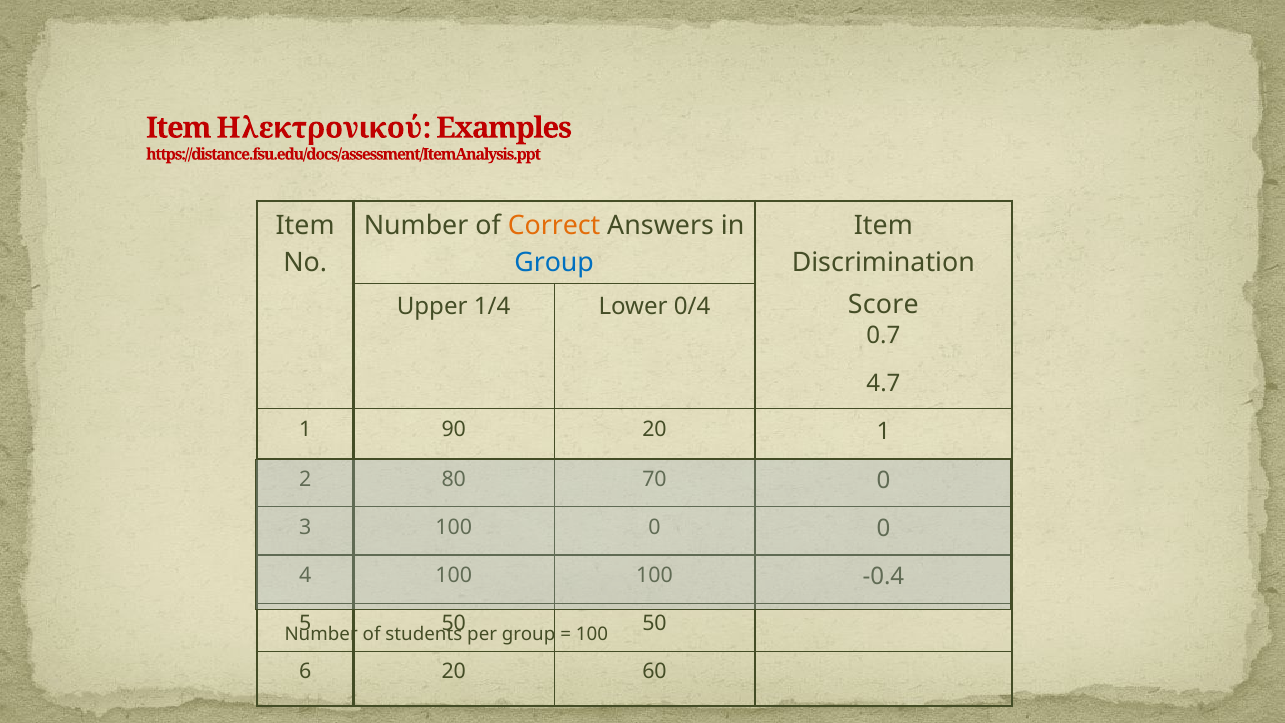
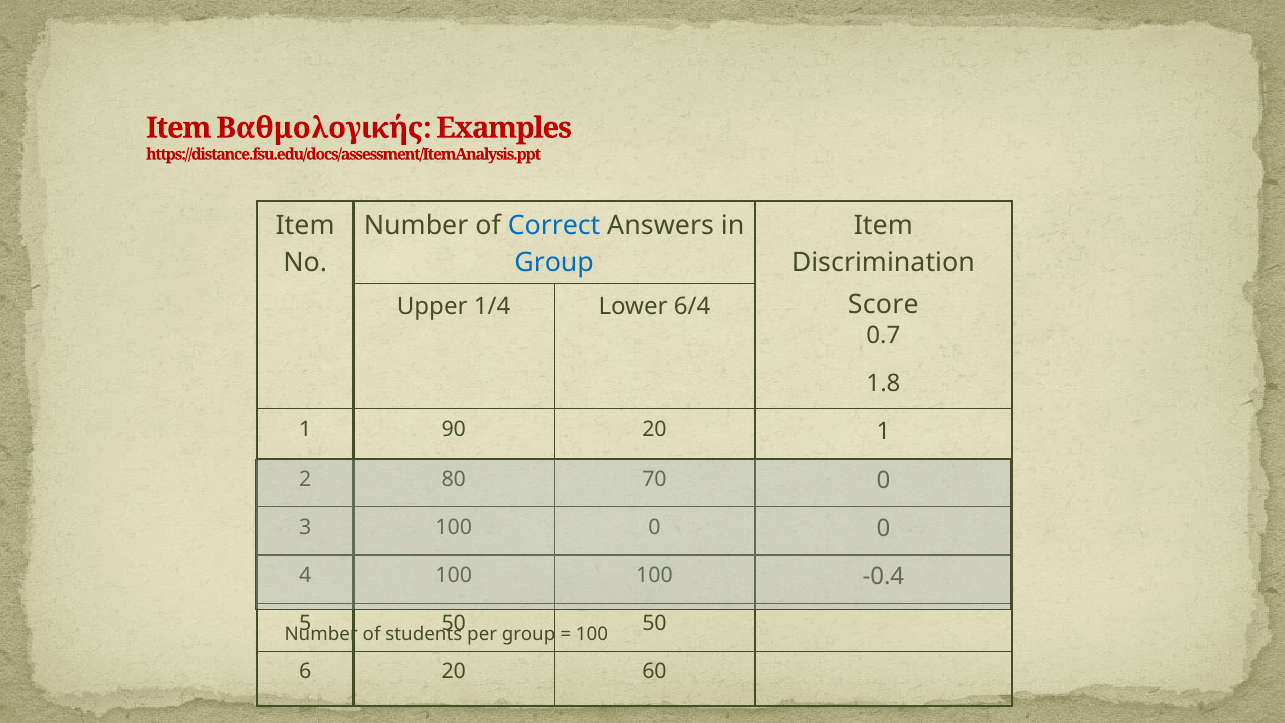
Ηλεκτρονικού: Ηλεκτρονικού -> Βαθμολογικής
Correct colour: orange -> blue
0/4: 0/4 -> 6/4
4.7: 4.7 -> 1.8
